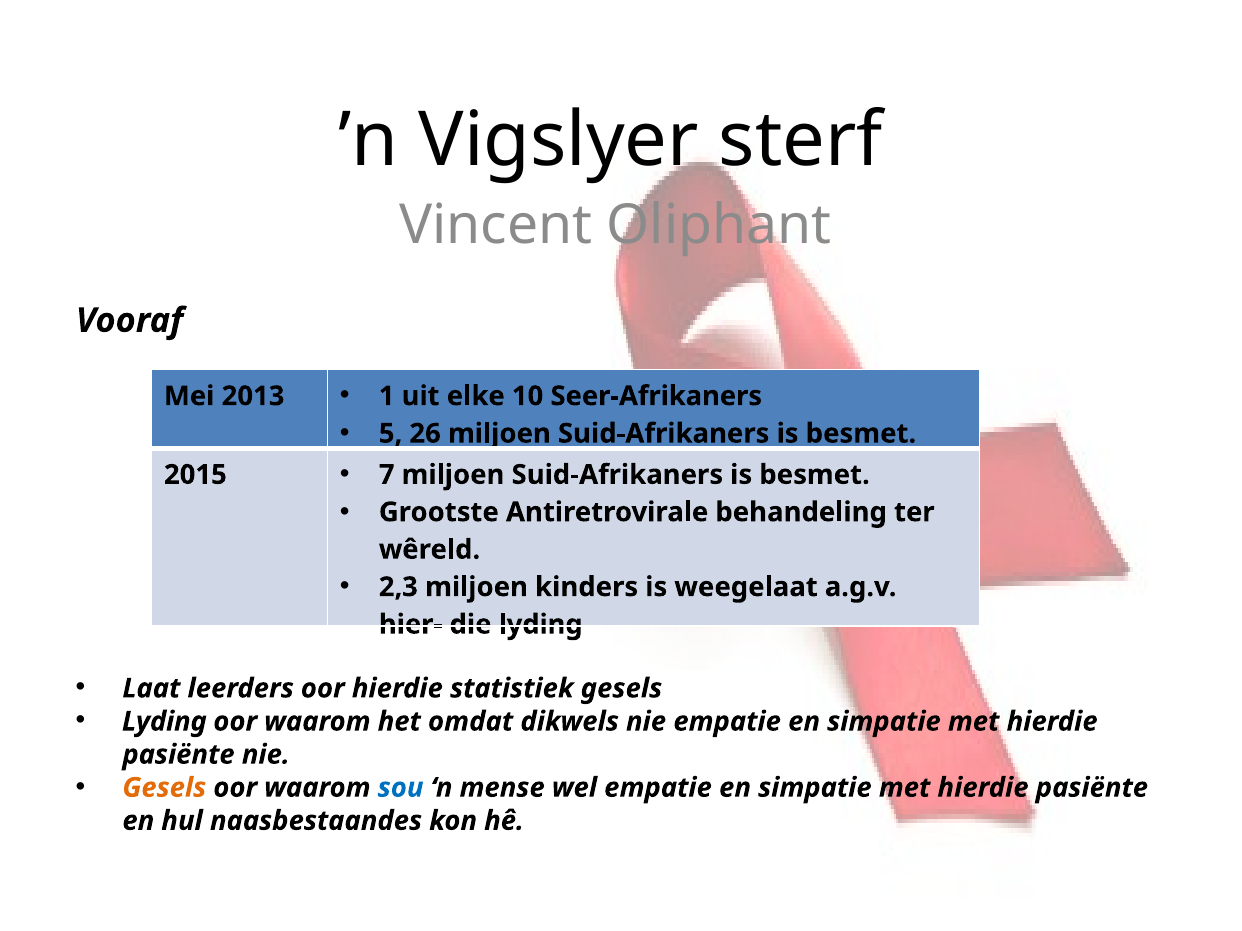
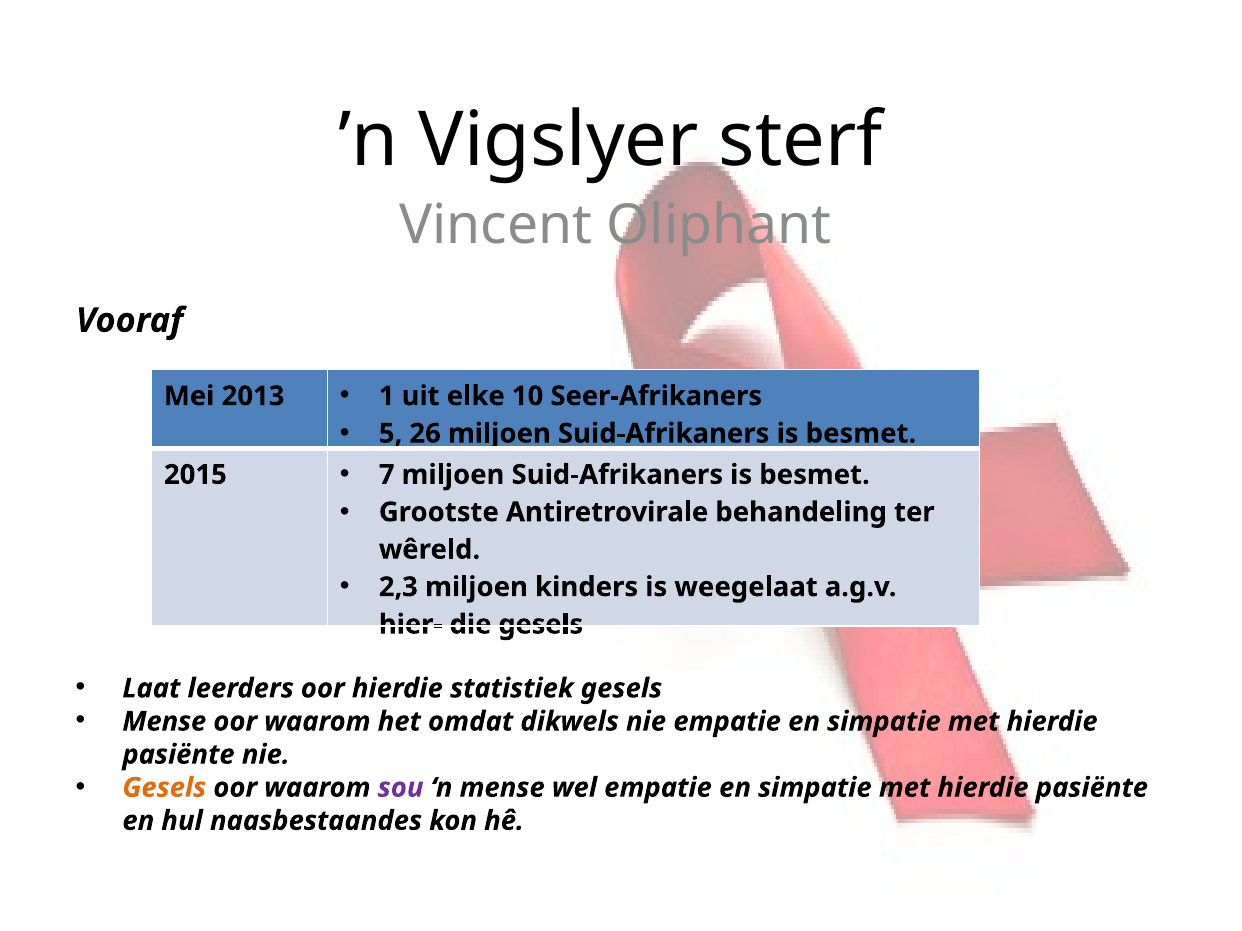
die lyding: lyding -> gesels
Lyding at (164, 722): Lyding -> Mense
sou colour: blue -> purple
